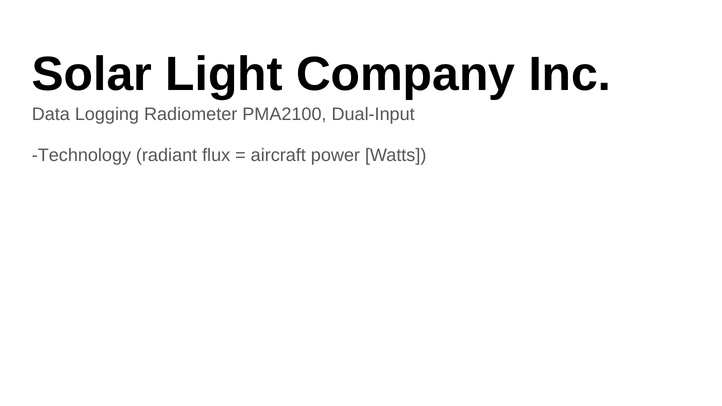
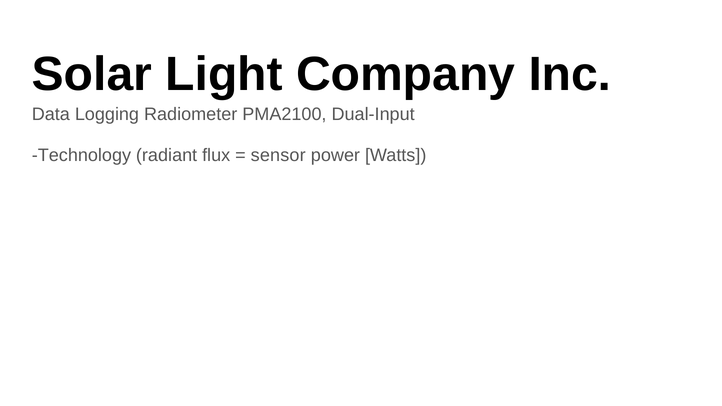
aircraft: aircraft -> sensor
